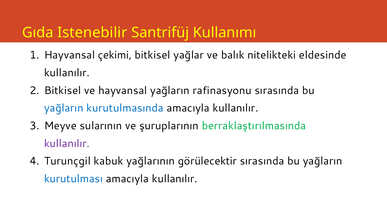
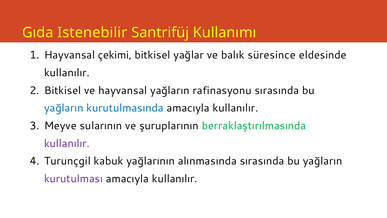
nitelikteki: nitelikteki -> süresince
görülecektir: görülecektir -> alınmasında
kurutulması colour: blue -> purple
